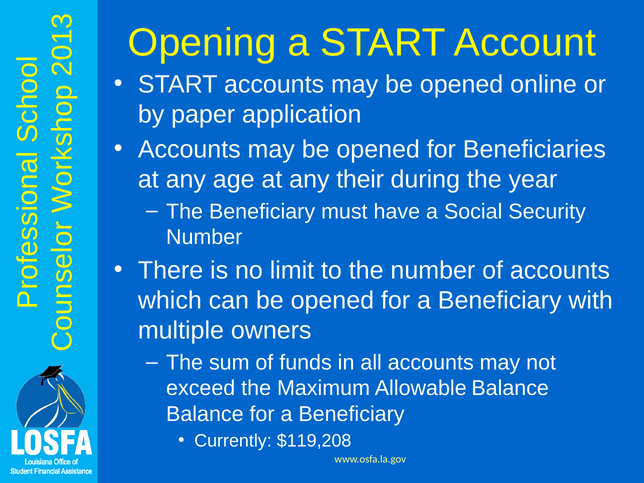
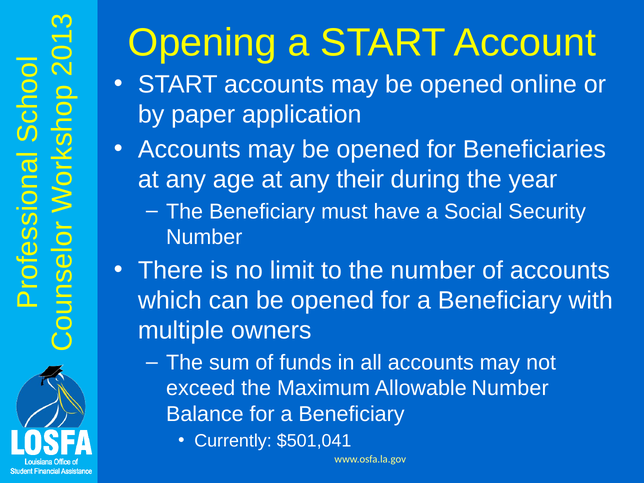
Allowable Balance: Balance -> Number
$119,208: $119,208 -> $501,041
